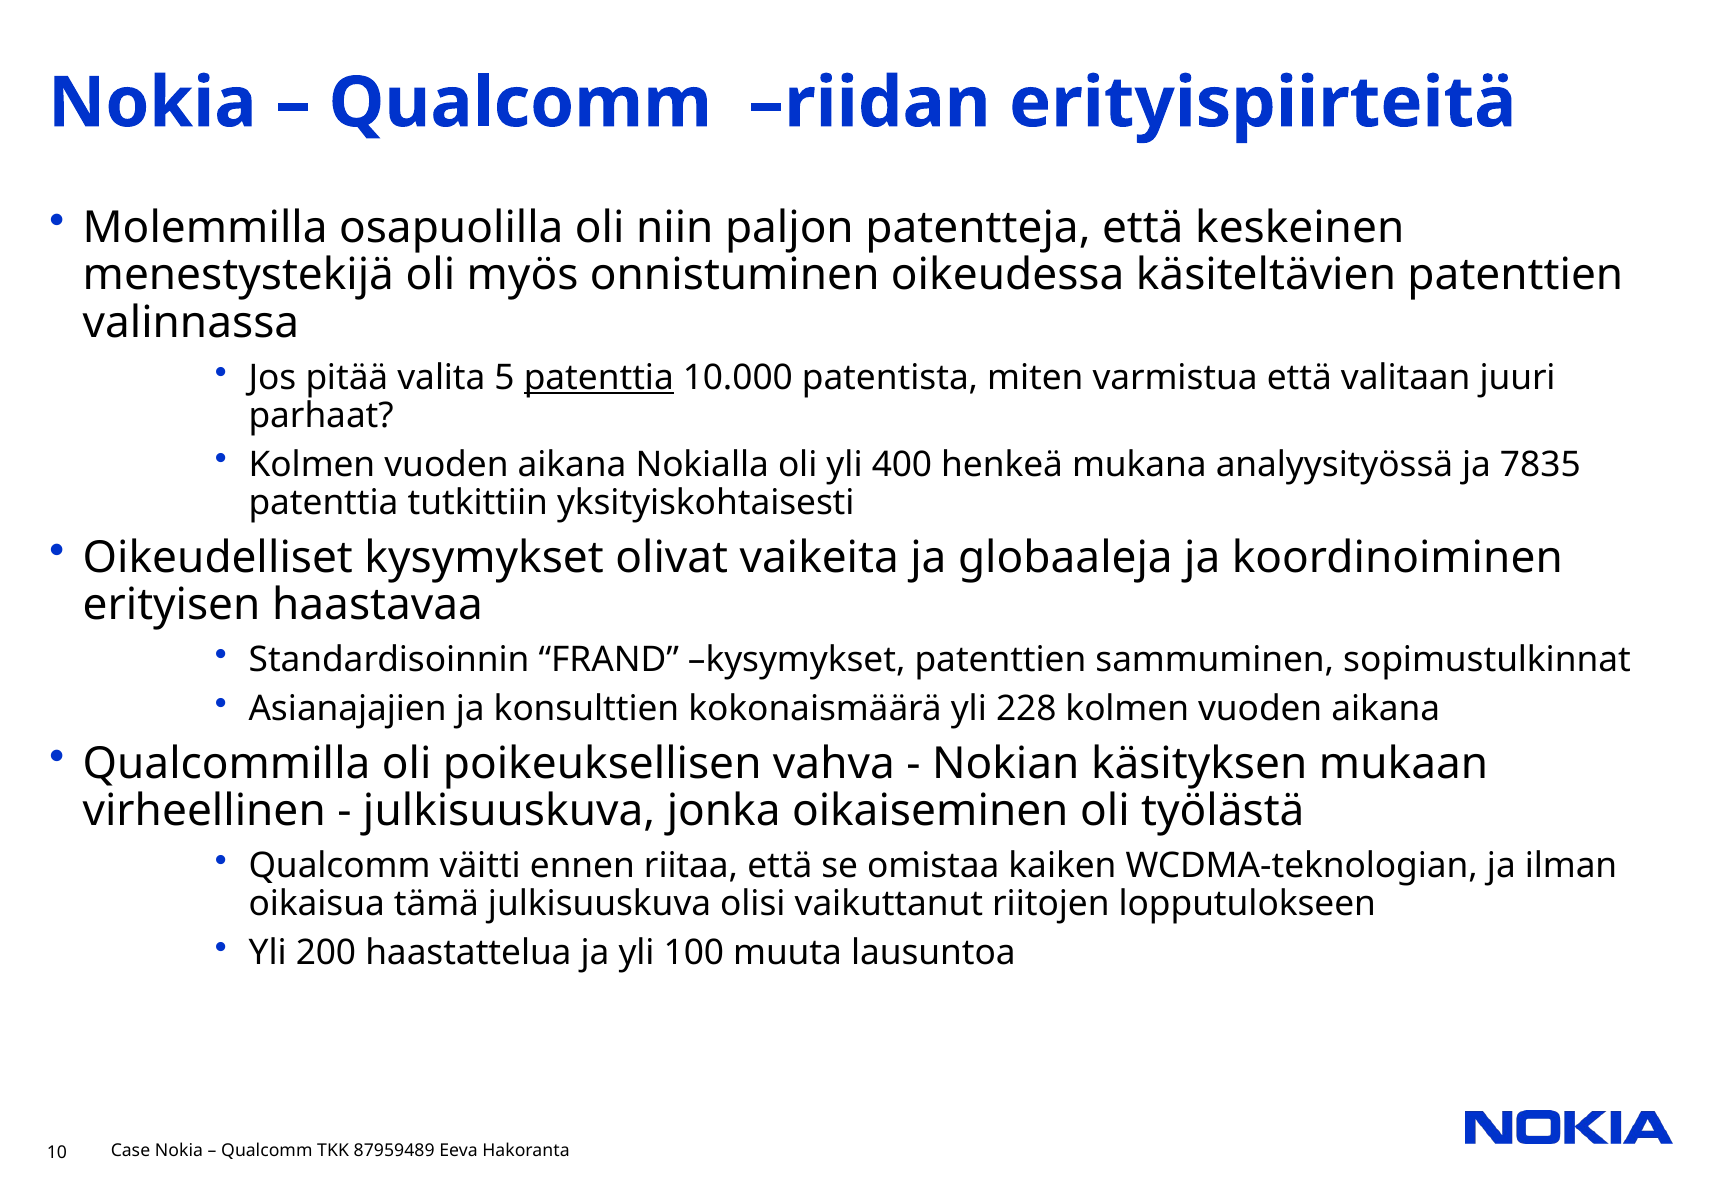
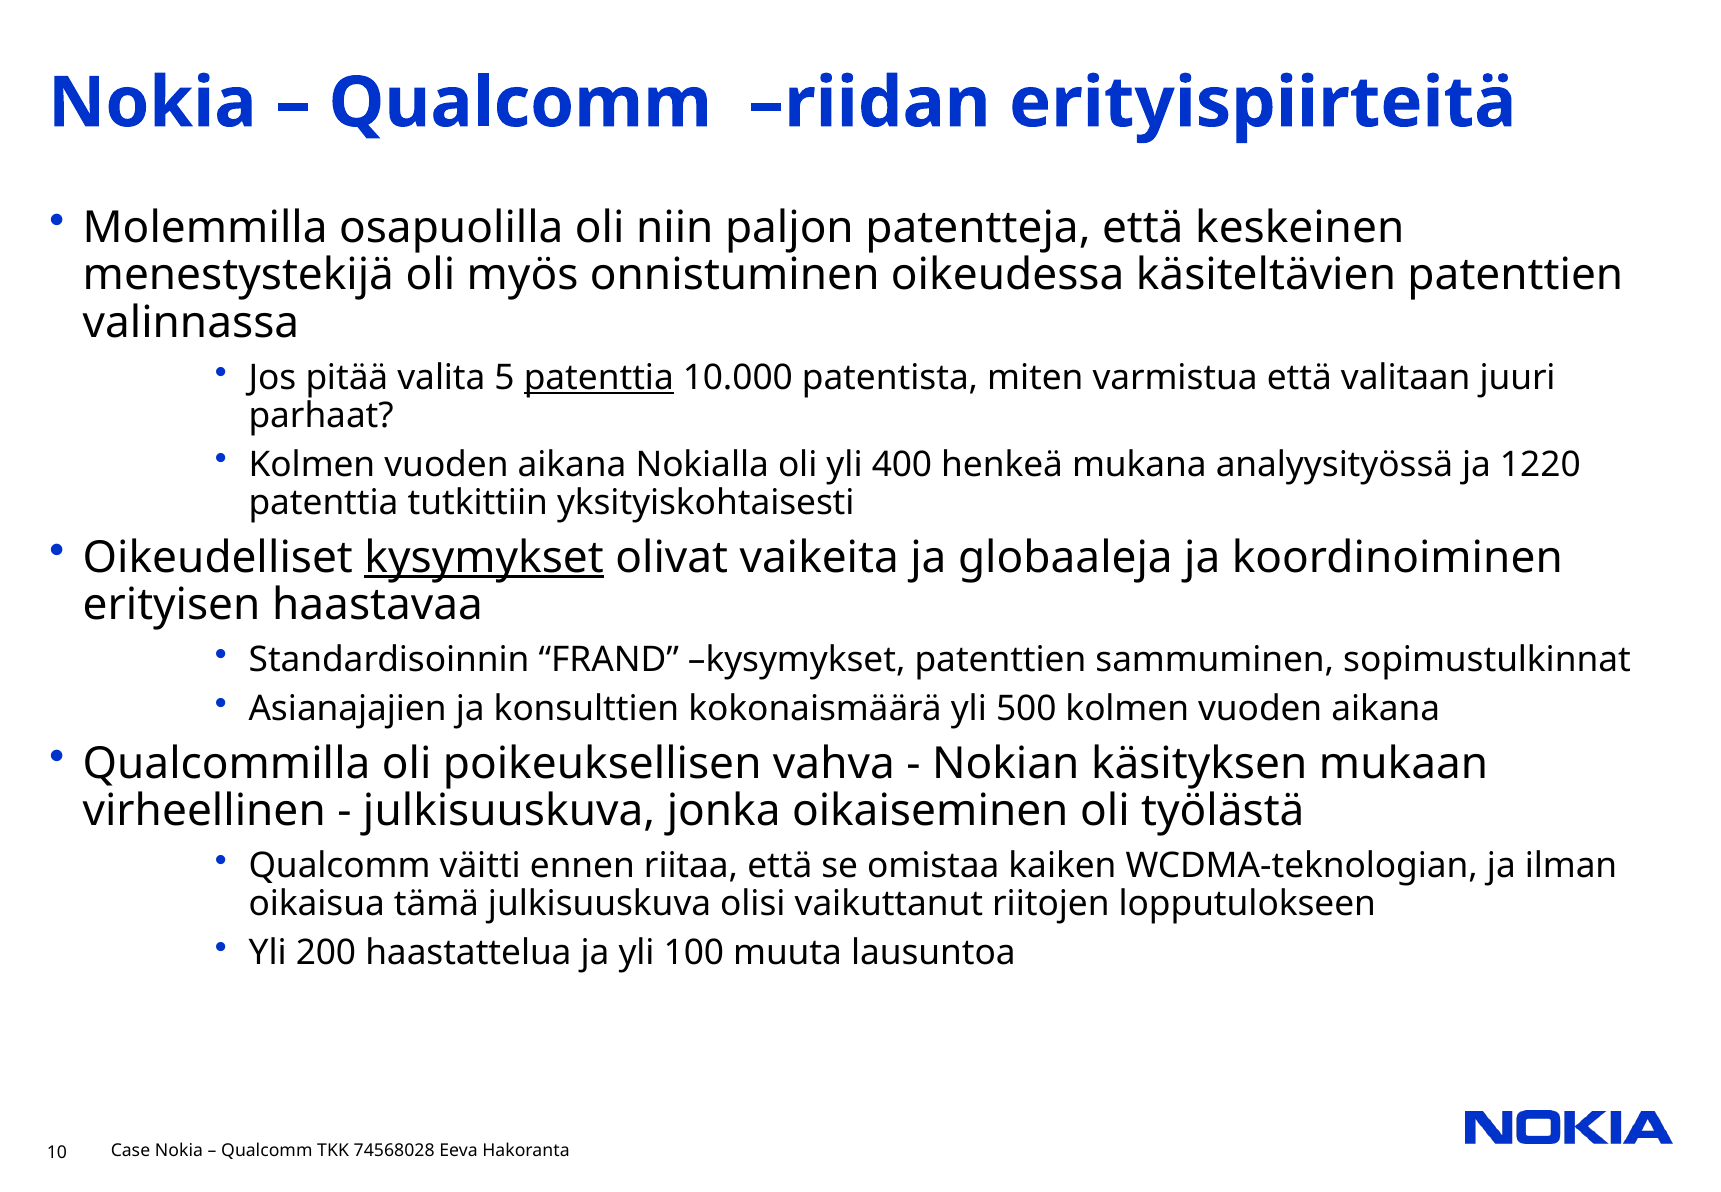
7835: 7835 -> 1220
kysymykset at (484, 557) underline: none -> present
228: 228 -> 500
87959489: 87959489 -> 74568028
